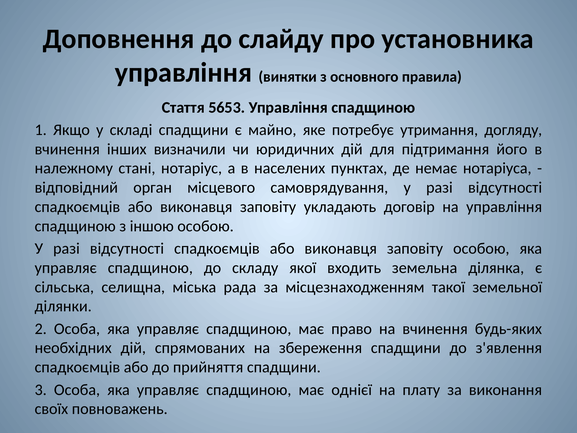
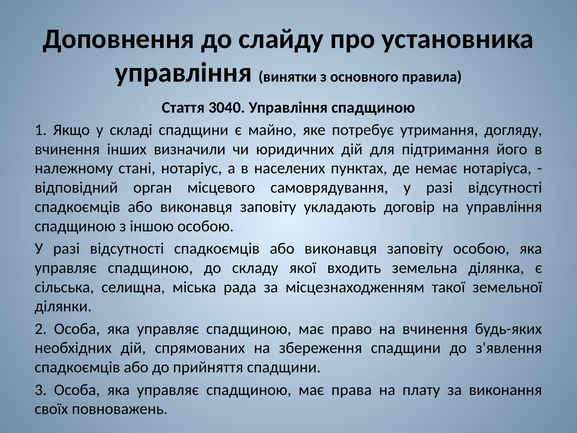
5653: 5653 -> 3040
однієї: однієї -> права
